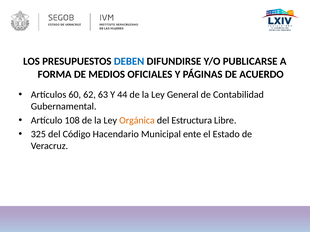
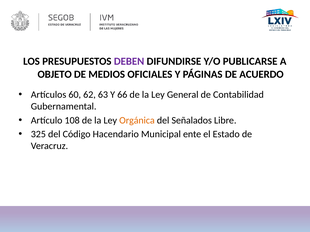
DEBEN colour: blue -> purple
FORMA: FORMA -> OBJETO
44: 44 -> 66
Estructura: Estructura -> Señalados
